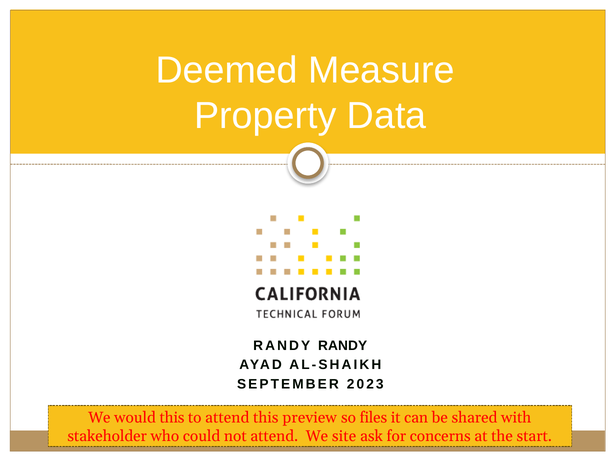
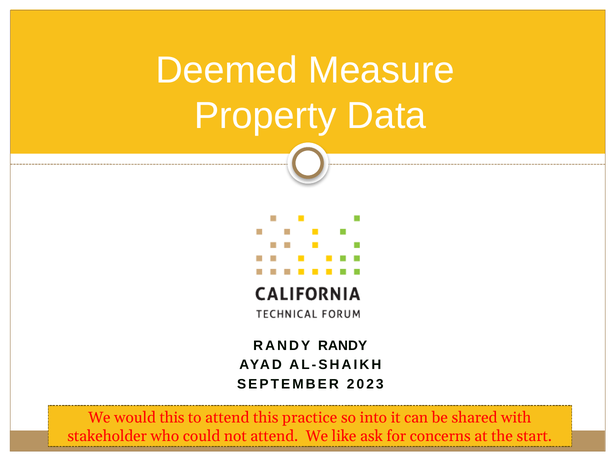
preview: preview -> practice
files: files -> into
site: site -> like
